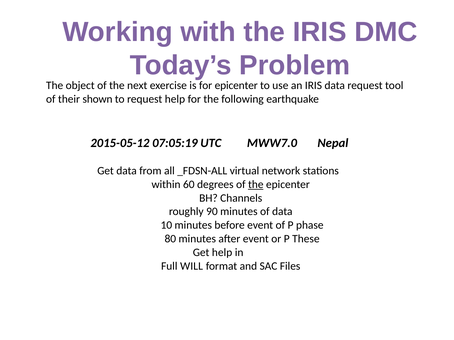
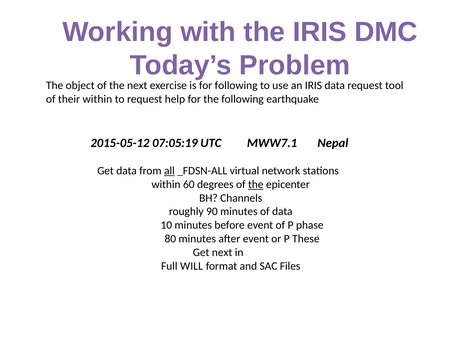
for epicenter: epicenter -> following
their shown: shown -> within
MWW7.0: MWW7.0 -> MWW7.1
all underline: none -> present
Get help: help -> next
